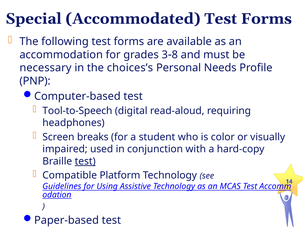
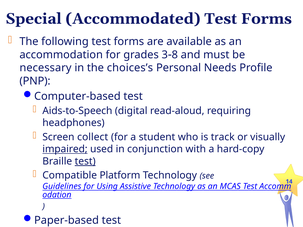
Tool-to-Speech: Tool-to-Speech -> Aids-to-Speech
breaks: breaks -> collect
color: color -> track
impaired underline: none -> present
